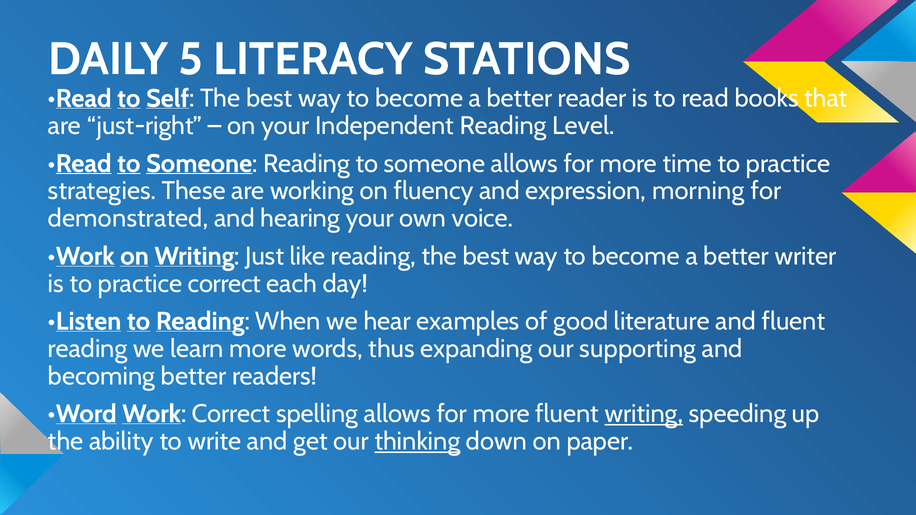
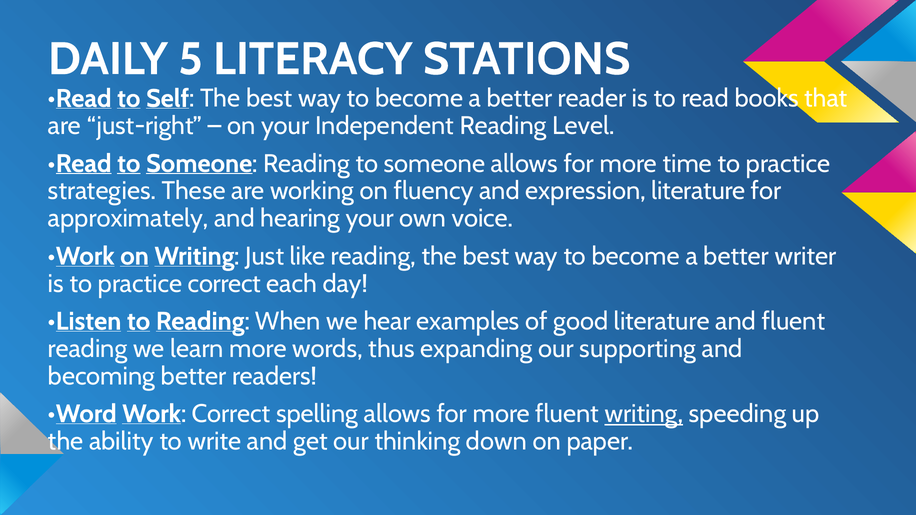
expression morning: morning -> literature
demonstrated: demonstrated -> approximately
thinking underline: present -> none
